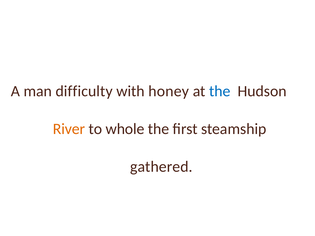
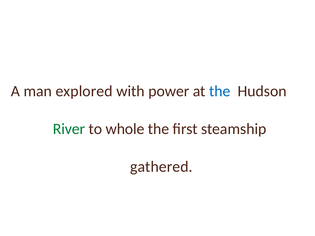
difficulty: difficulty -> explored
honey: honey -> power
River colour: orange -> green
